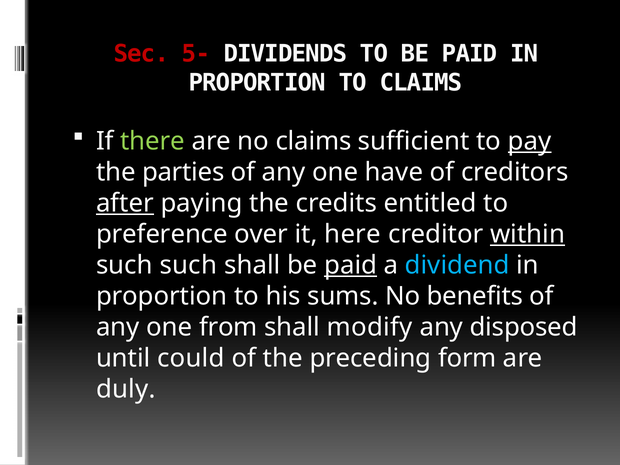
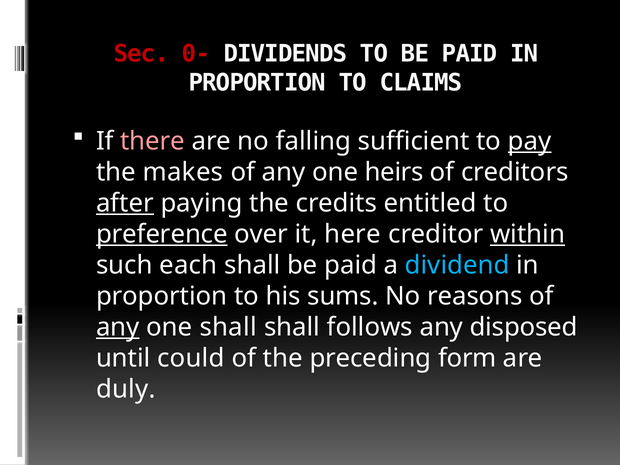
5-: 5- -> 0-
there colour: light green -> pink
no claims: claims -> falling
parties: parties -> makes
have: have -> heirs
preference underline: none -> present
such such: such -> each
paid at (351, 265) underline: present -> none
benefits: benefits -> reasons
any at (118, 327) underline: none -> present
one from: from -> shall
modify: modify -> follows
